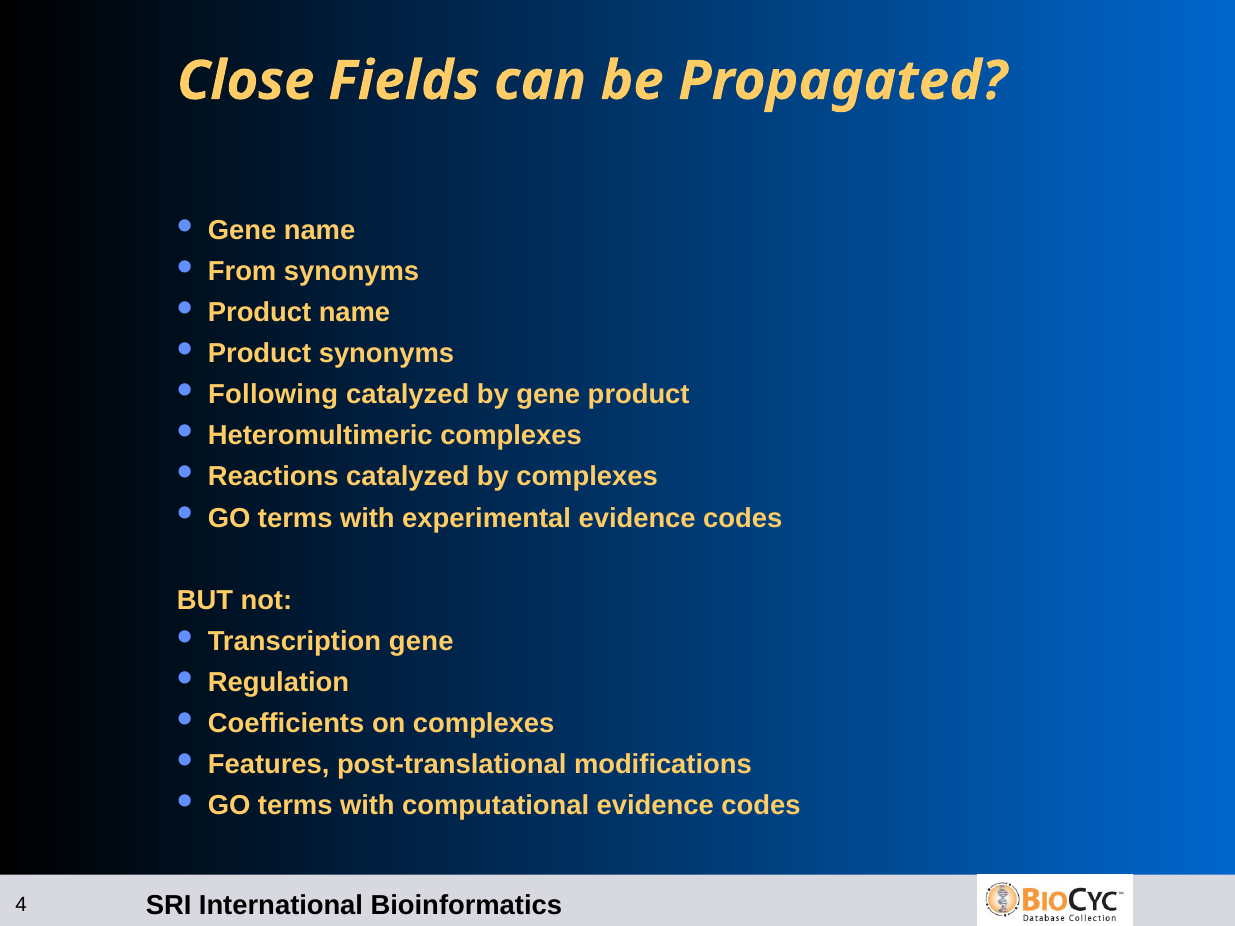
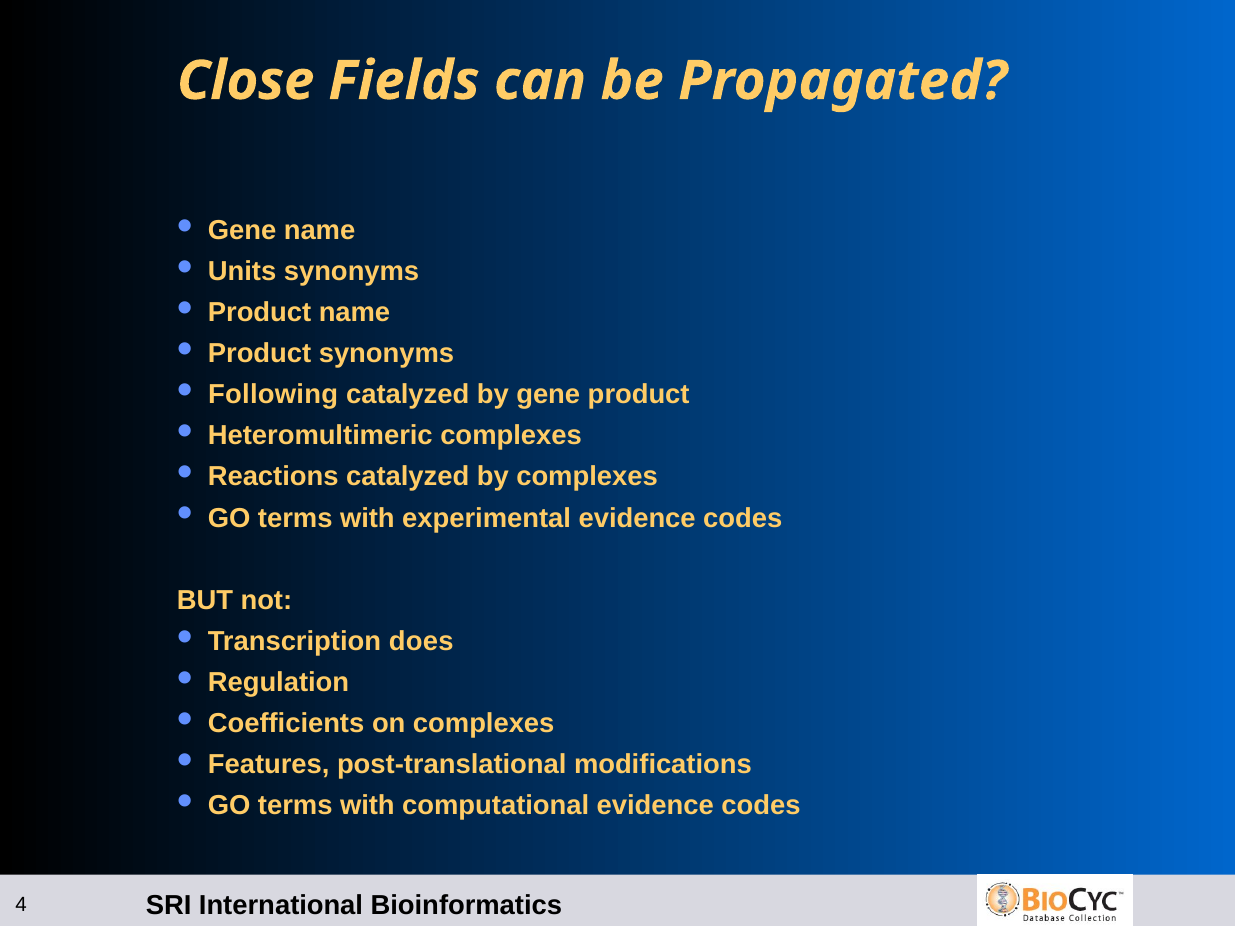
From: From -> Units
Transcription gene: gene -> does
